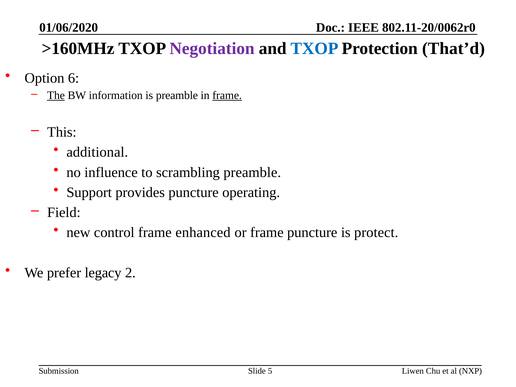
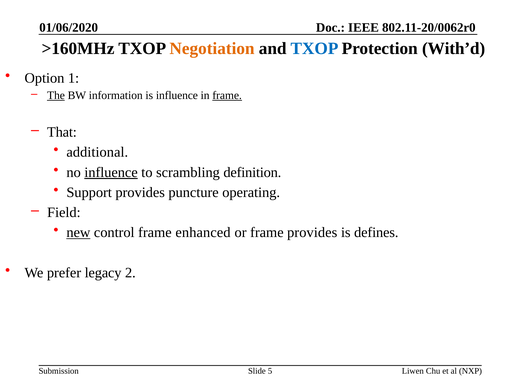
Negotiation colour: purple -> orange
That’d: That’d -> With’d
6: 6 -> 1
is preamble: preamble -> influence
This: This -> That
influence at (111, 172) underline: none -> present
scrambling preamble: preamble -> definition
new underline: none -> present
frame puncture: puncture -> provides
protect: protect -> defines
